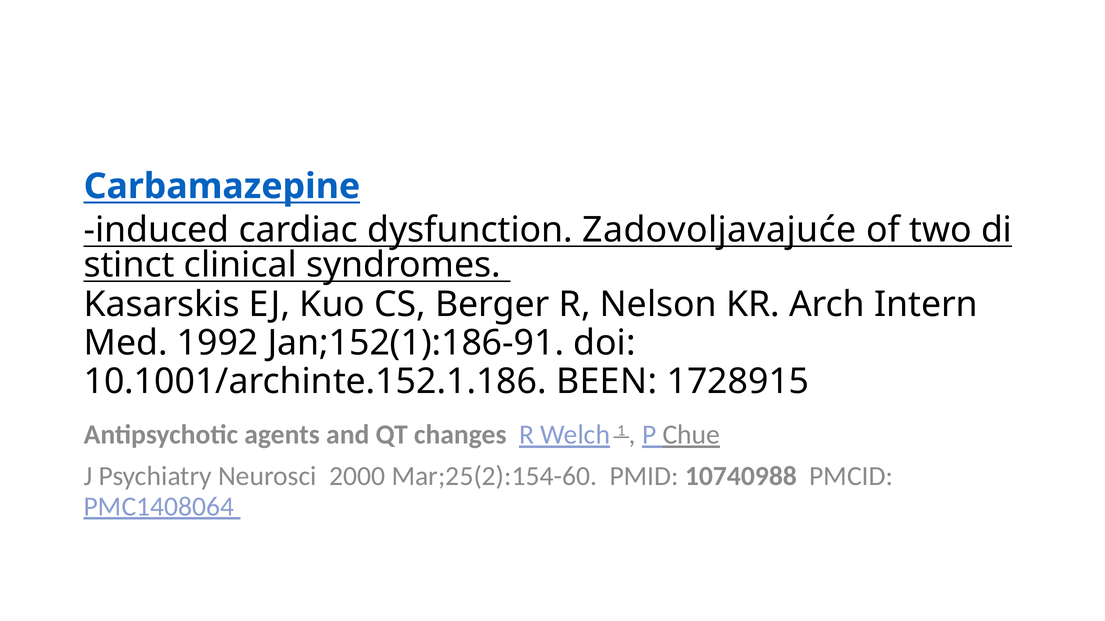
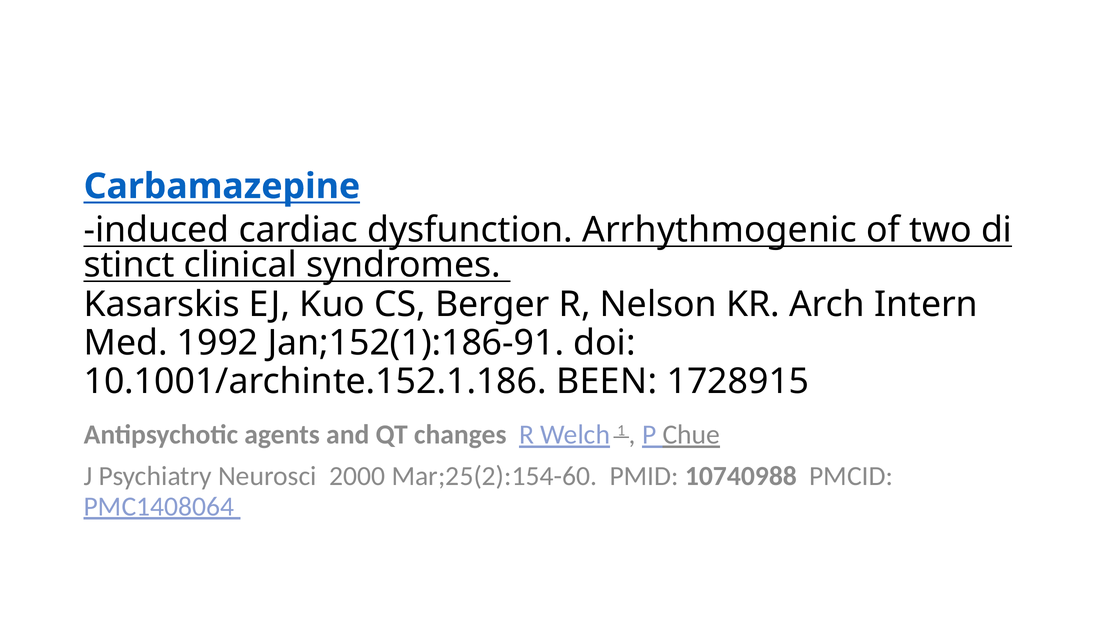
Zadovoljavajuće: Zadovoljavajuće -> Arrhythmogenic
